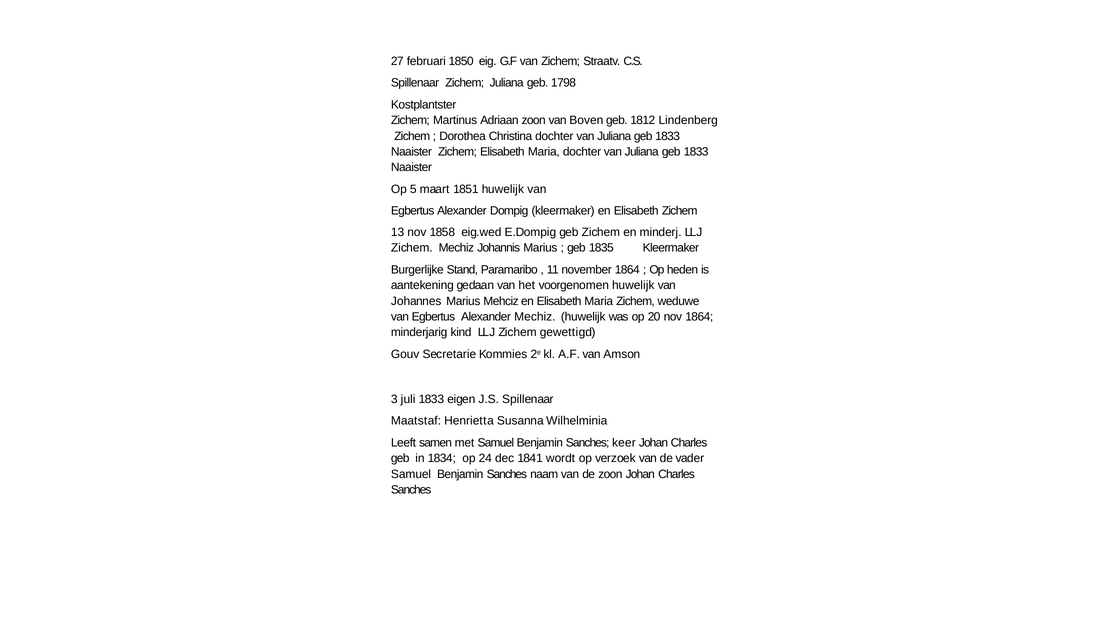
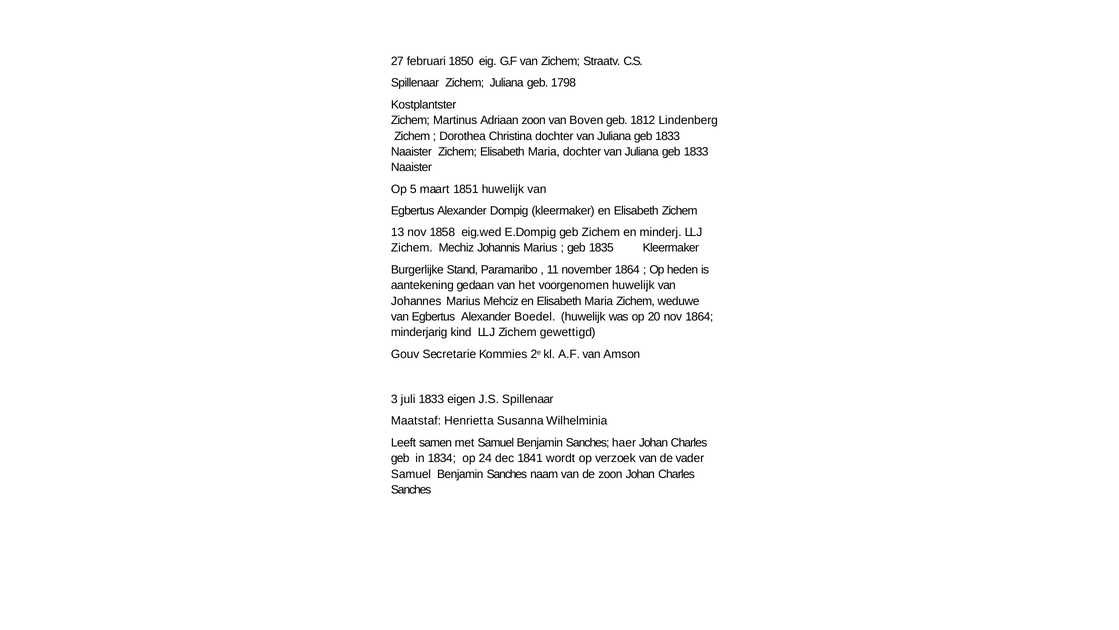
Alexander Mechiz: Mechiz -> Boedel
keer: keer -> haer
